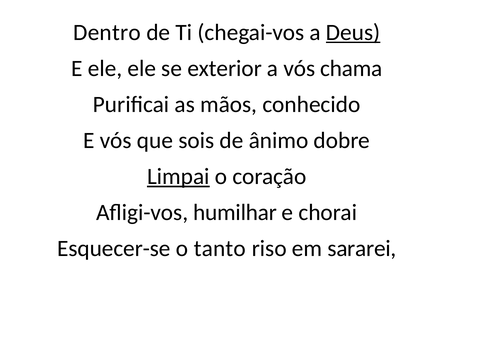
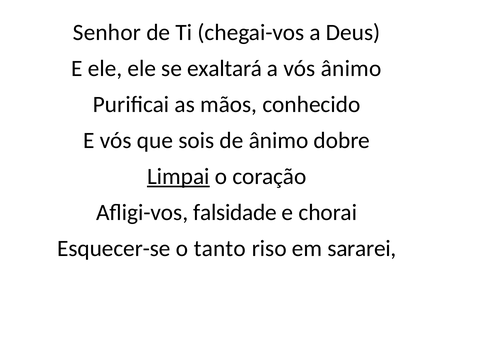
Dentro: Dentro -> Senhor
Deus underline: present -> none
exterior: exterior -> exaltará
vós chama: chama -> ânimo
humilhar: humilhar -> falsidade
